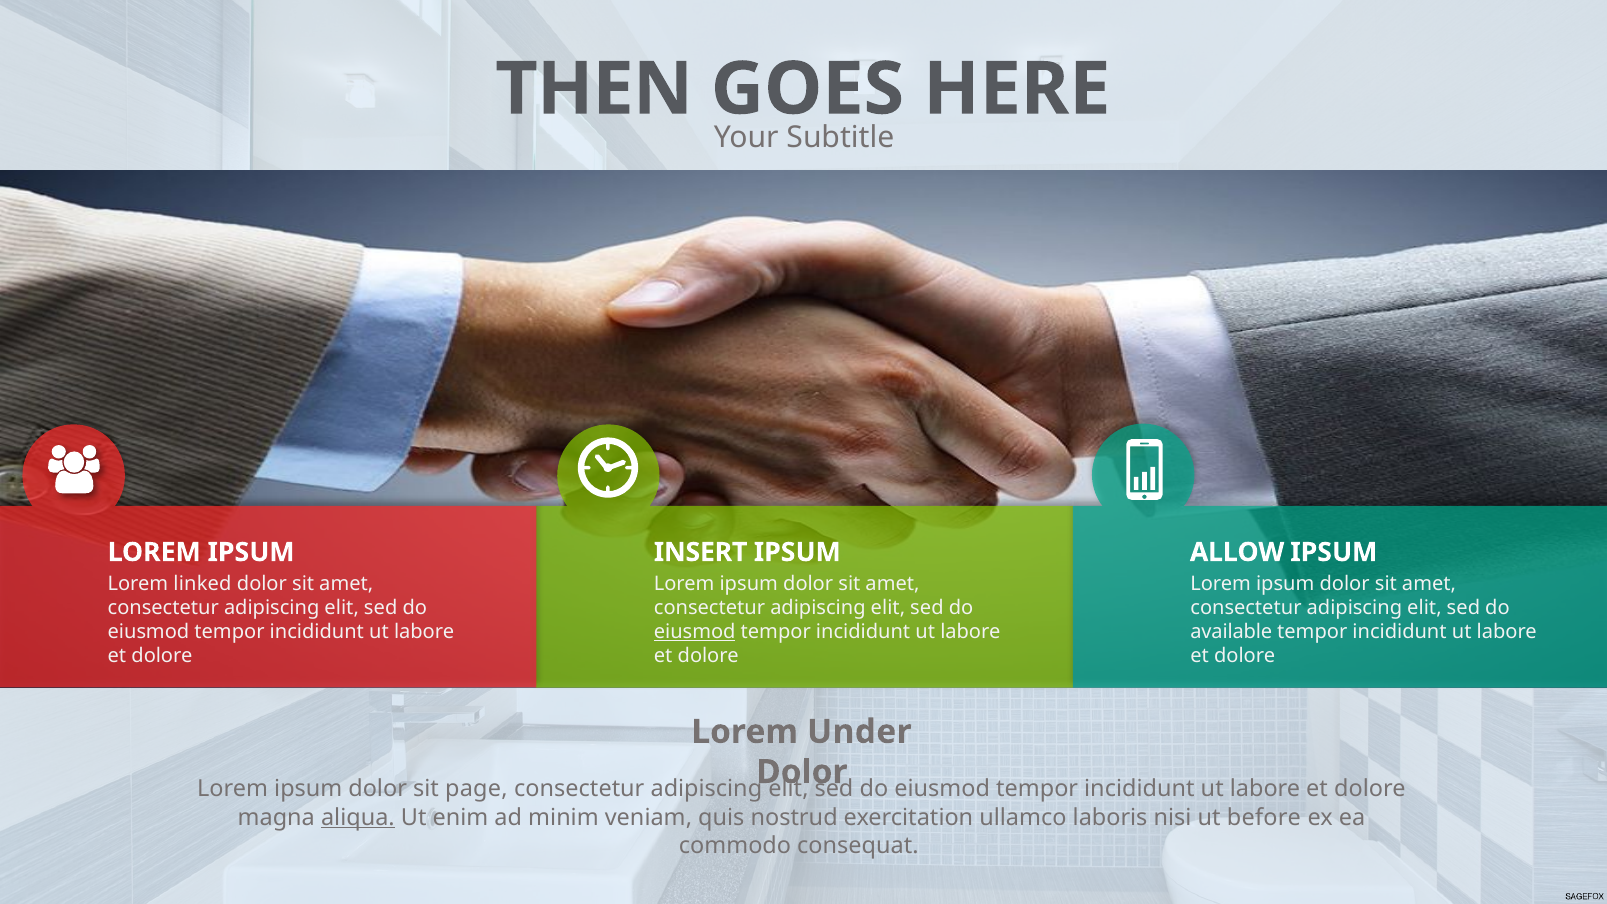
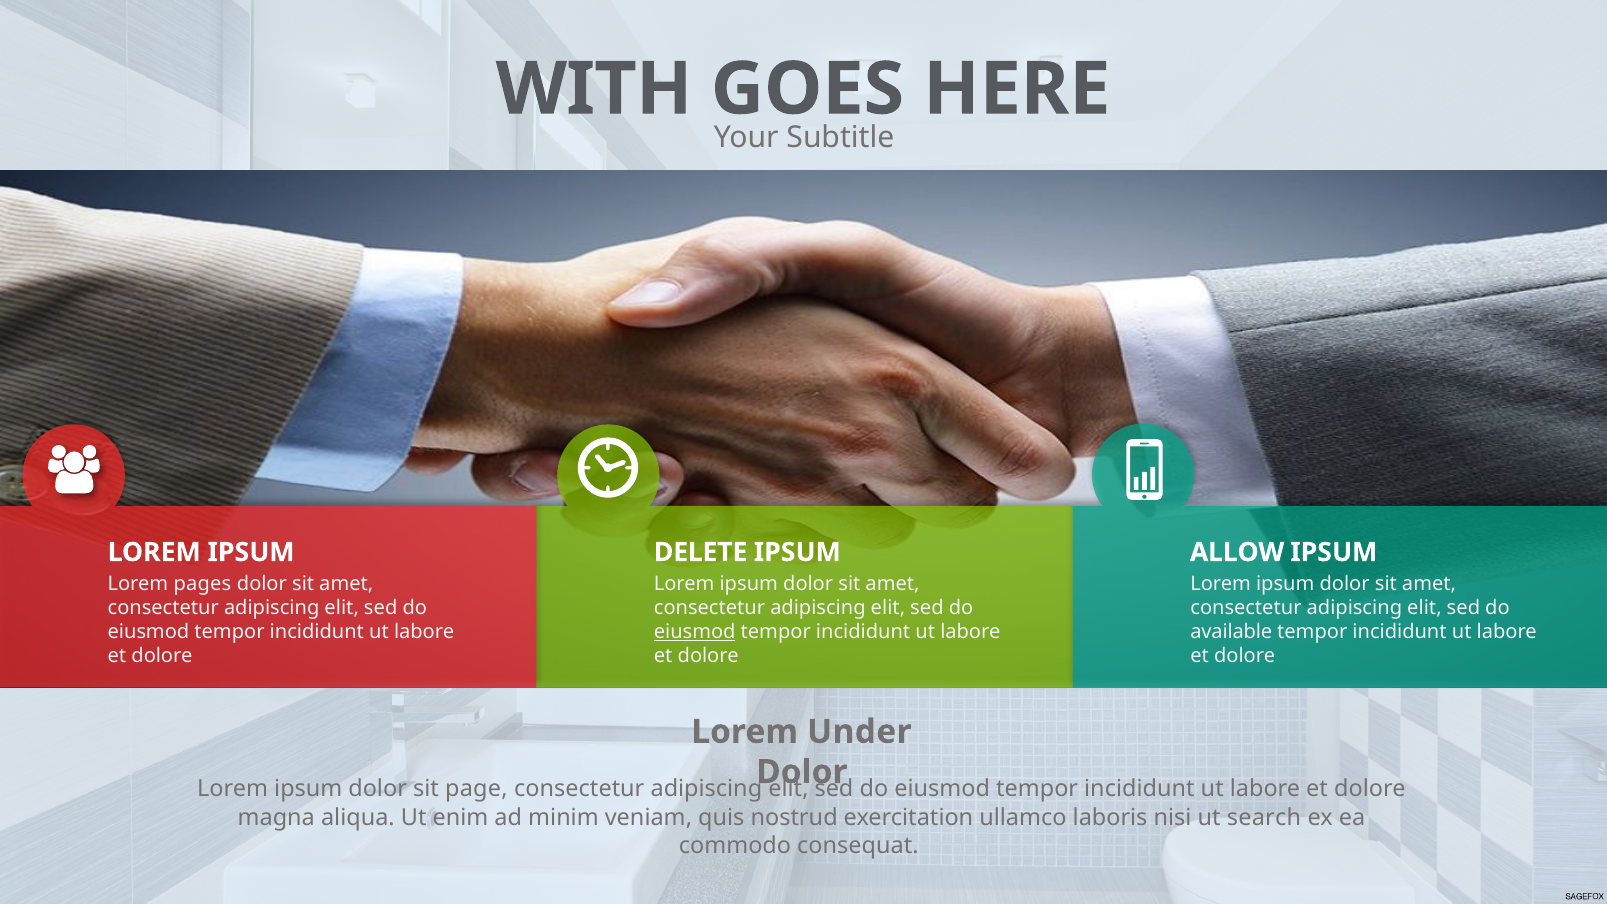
THEN: THEN -> WITH
INSERT: INSERT -> DELETE
linked: linked -> pages
aliqua underline: present -> none
before: before -> search
